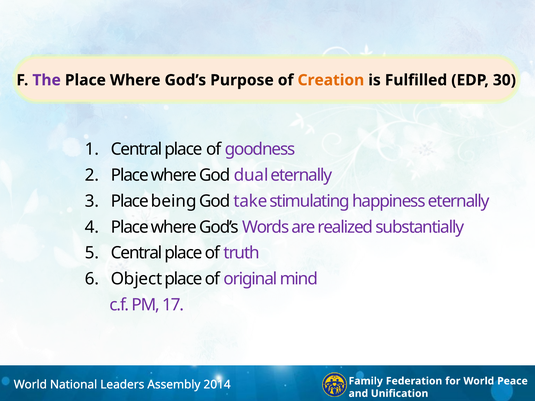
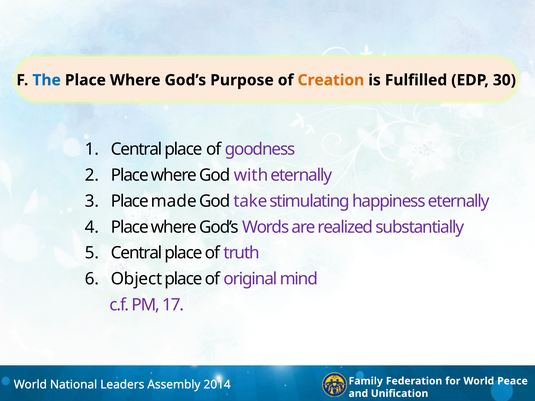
The colour: purple -> blue
dual: dual -> with
being: being -> made
